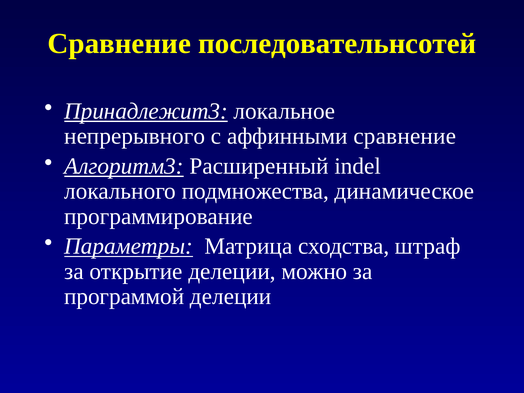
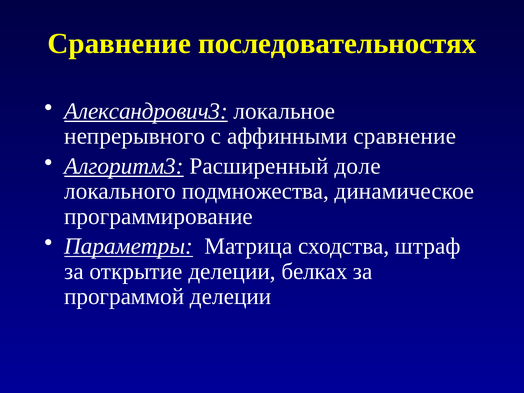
последовательнсотей: последовательнсотей -> последовательностях
Принадлежит3: Принадлежит3 -> Александрович3
indel: indel -> доле
можно: можно -> белках
